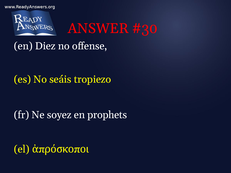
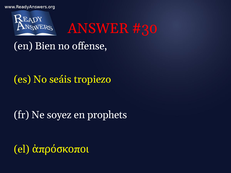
Diez: Diez -> Bien
